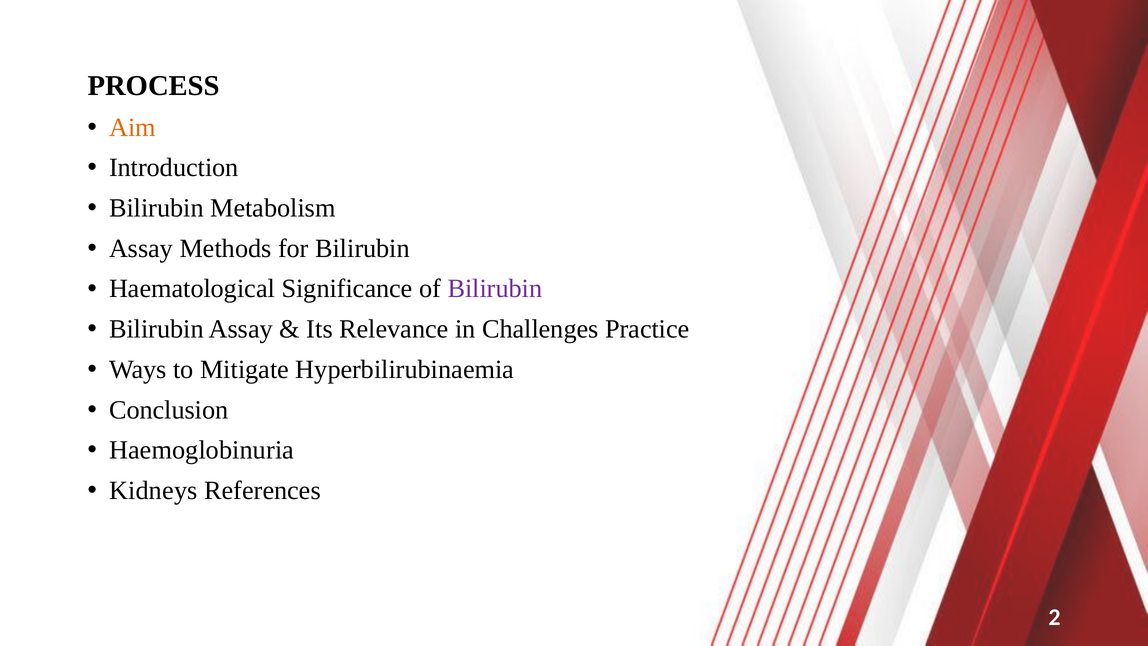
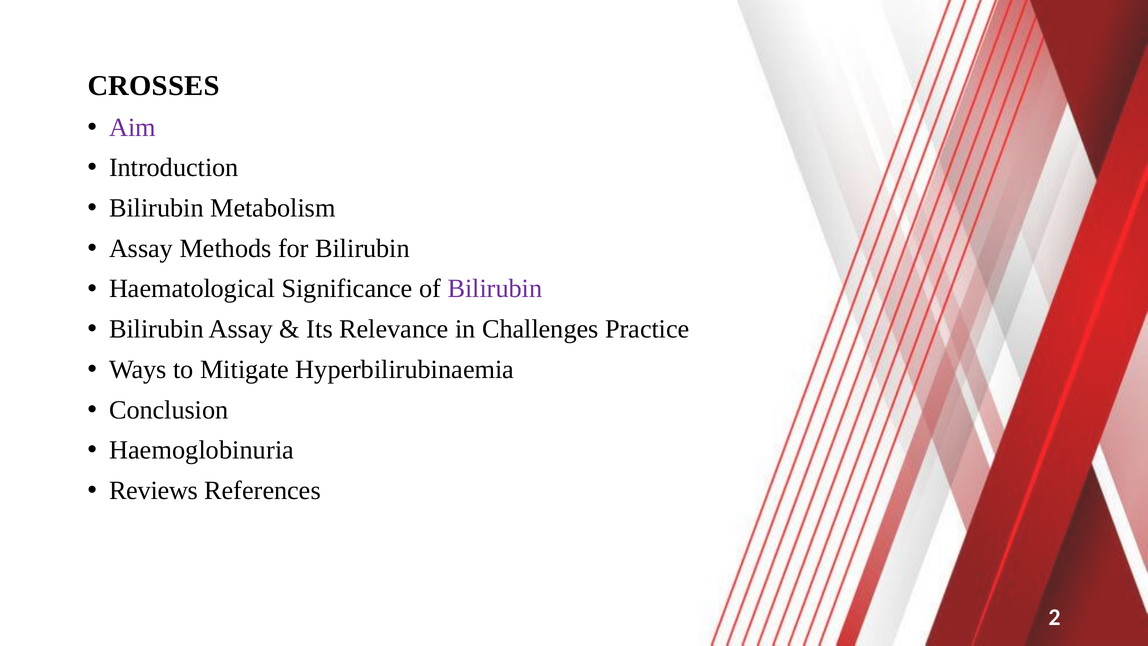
PROCESS: PROCESS -> CROSSES
Aim colour: orange -> purple
Kidneys: Kidneys -> Reviews
